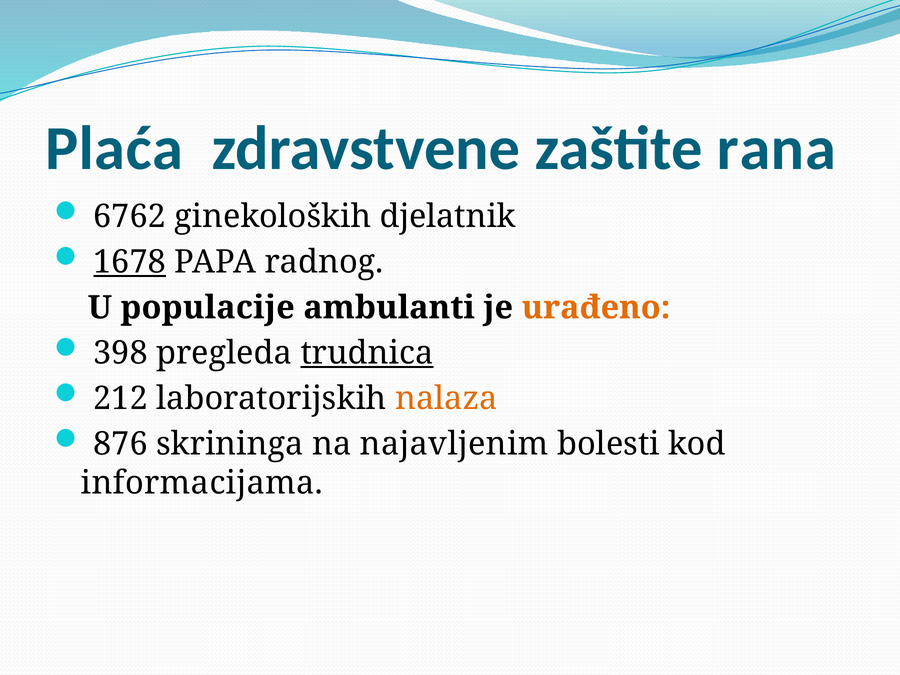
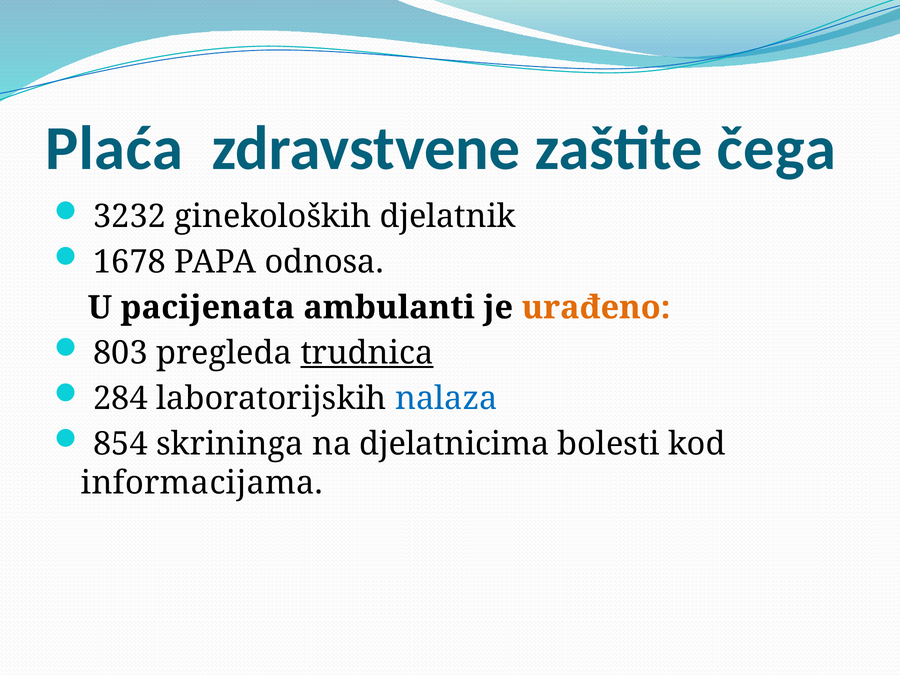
rana: rana -> čega
6762: 6762 -> 3232
1678 underline: present -> none
radnog: radnog -> odnosa
populacije: populacije -> pacijenata
398: 398 -> 803
212: 212 -> 284
nalaza colour: orange -> blue
876: 876 -> 854
najavljenim: najavljenim -> djelatnicima
